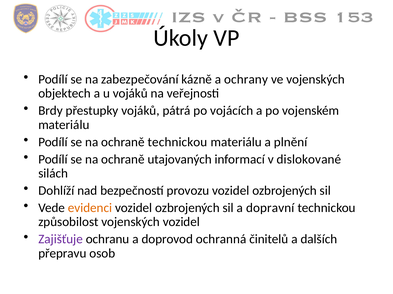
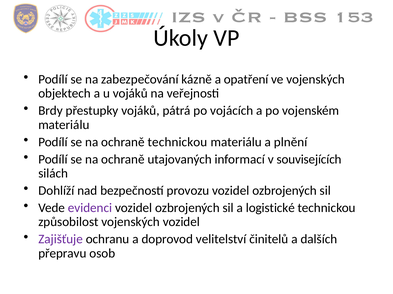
ochrany: ochrany -> opatření
dislokované: dislokované -> souvisejících
evidenci colour: orange -> purple
dopravní: dopravní -> logistické
ochranná: ochranná -> velitelství
